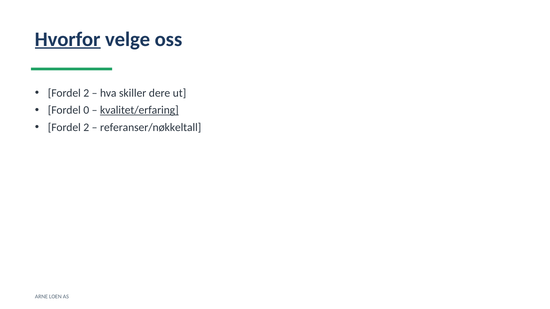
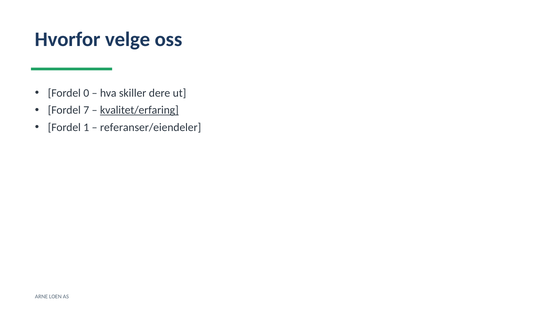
Hvorfor underline: present -> none
2 at (86, 93): 2 -> 0
0: 0 -> 7
2 at (86, 128): 2 -> 1
referanser/nøkkeltall: referanser/nøkkeltall -> referanser/eiendeler
